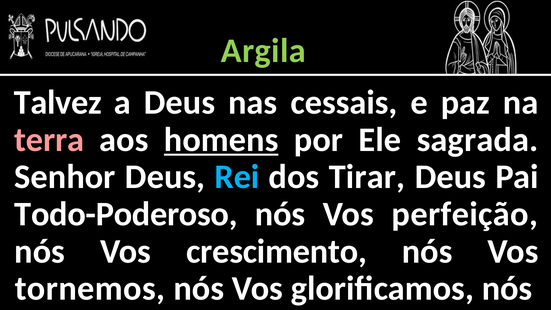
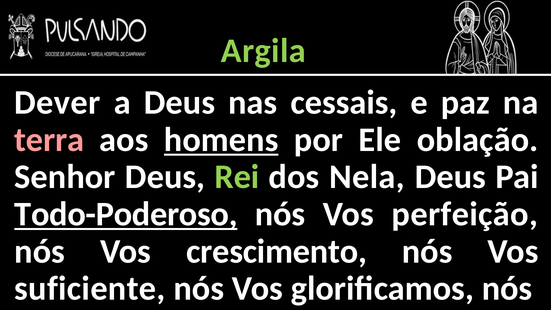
Talvez: Talvez -> Dever
sagrada: sagrada -> oblação
Rei colour: light blue -> light green
Tirar: Tirar -> Nela
Todo-Poderoso underline: none -> present
tornemos: tornemos -> suficiente
